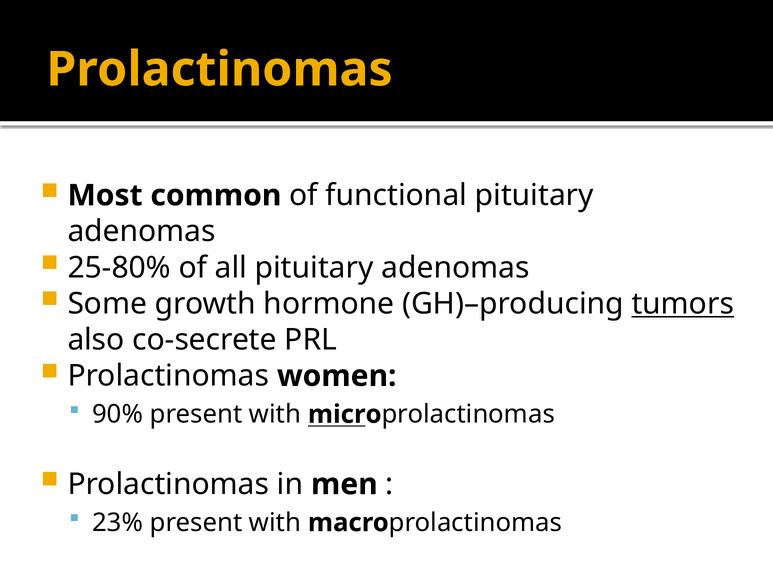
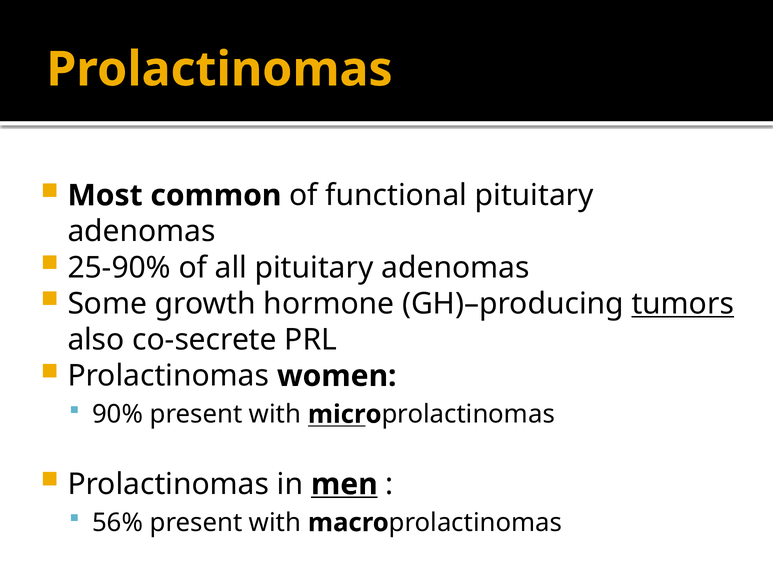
25-80%: 25-80% -> 25-90%
men underline: none -> present
23%: 23% -> 56%
